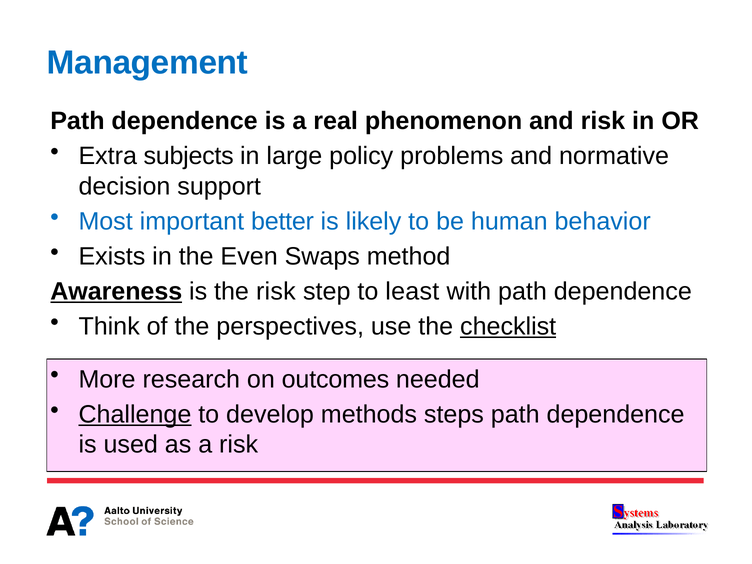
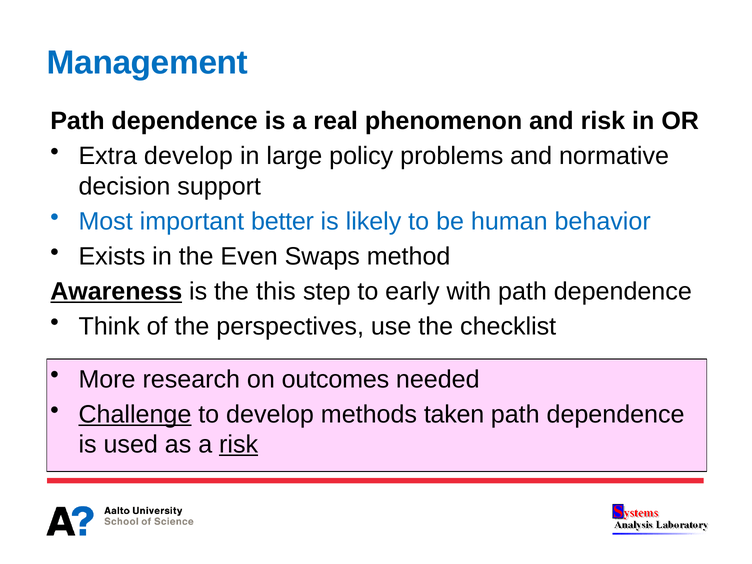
Extra subjects: subjects -> develop
the risk: risk -> this
least: least -> early
checklist underline: present -> none
steps: steps -> taken
risk at (239, 444) underline: none -> present
